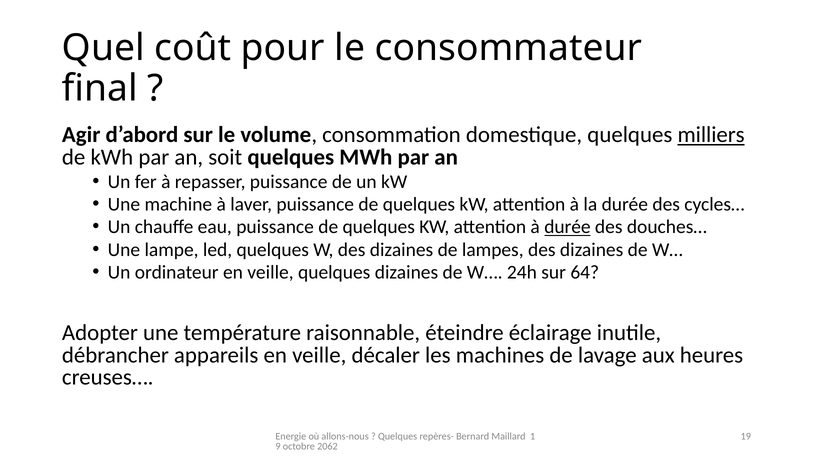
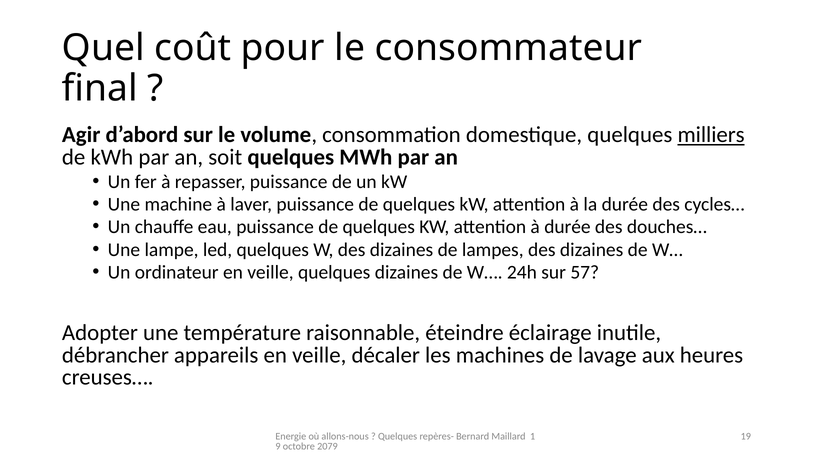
durée at (567, 227) underline: present -> none
64: 64 -> 57
2062: 2062 -> 2079
